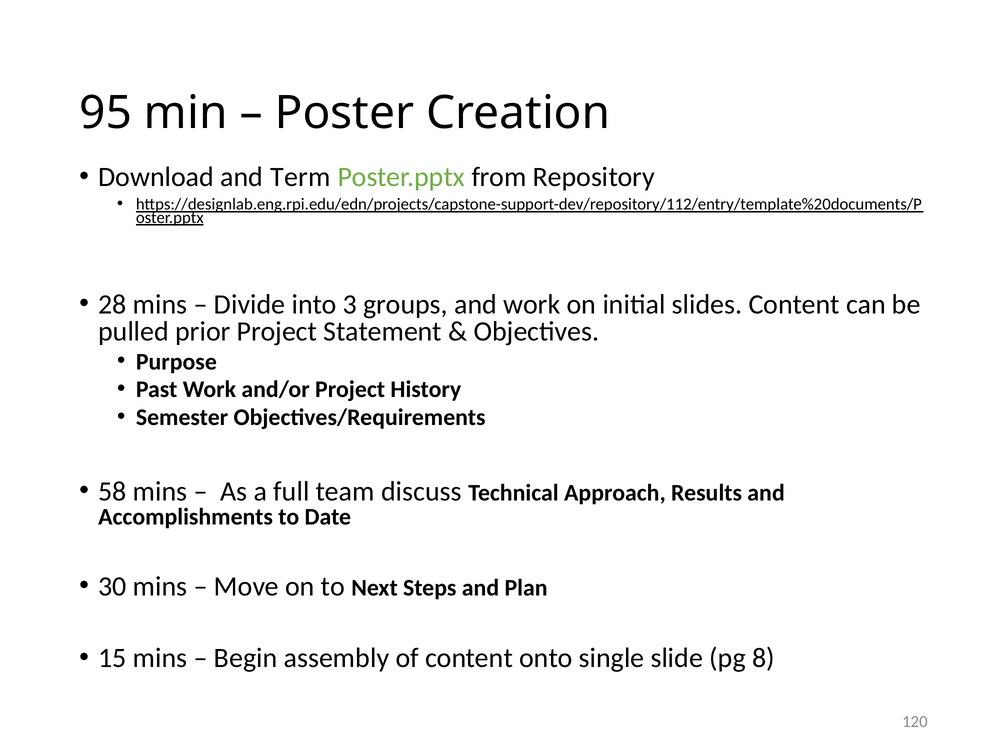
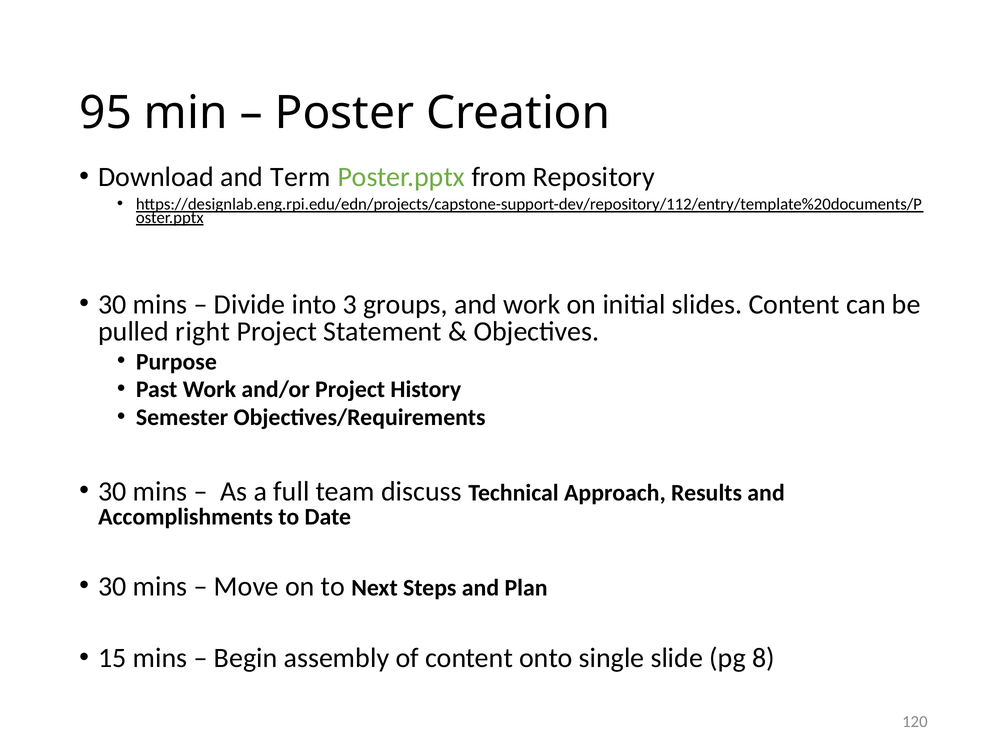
28 at (112, 304): 28 -> 30
prior: prior -> right
58 at (112, 491): 58 -> 30
